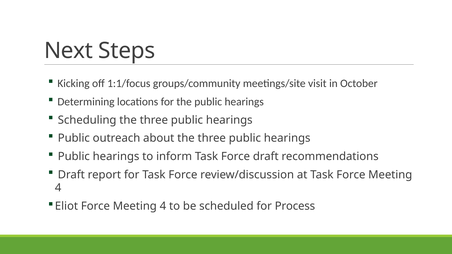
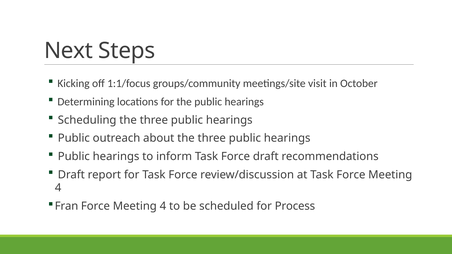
Eliot: Eliot -> Fran
